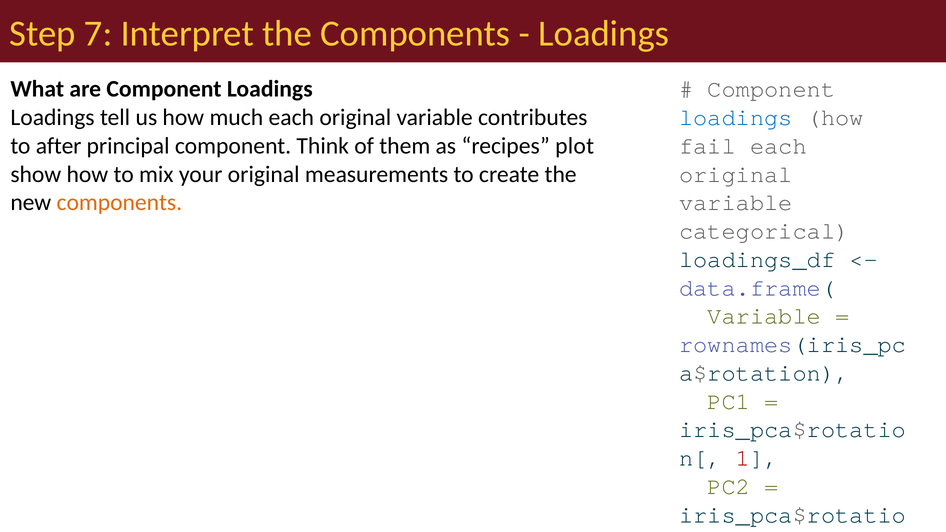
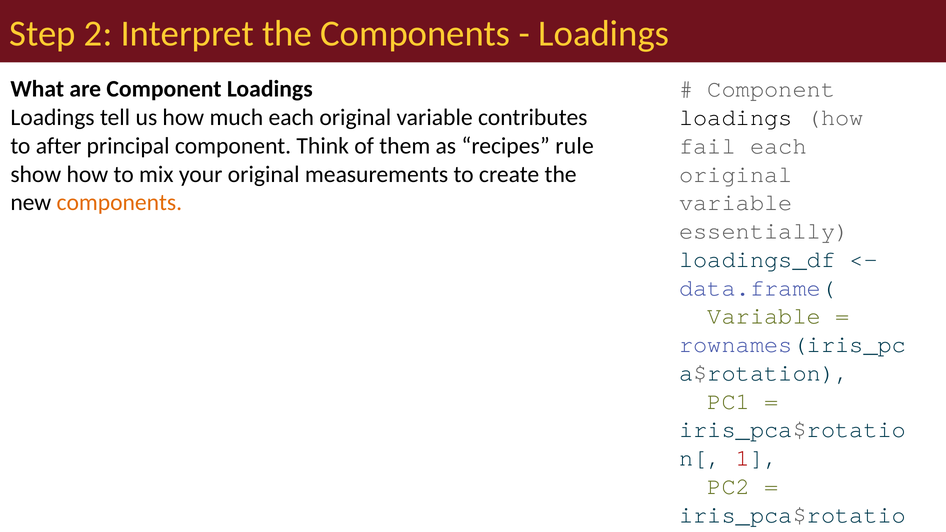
Step 7: 7 -> 2
loadings at (736, 118) colour: blue -> black
plot: plot -> rule
categorical: categorical -> essentially
